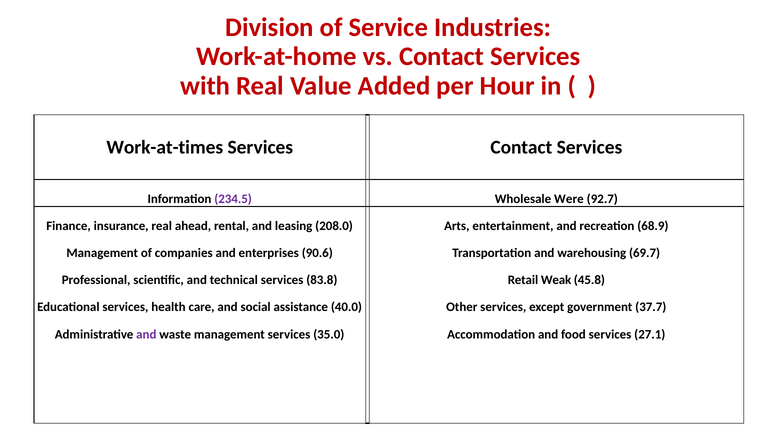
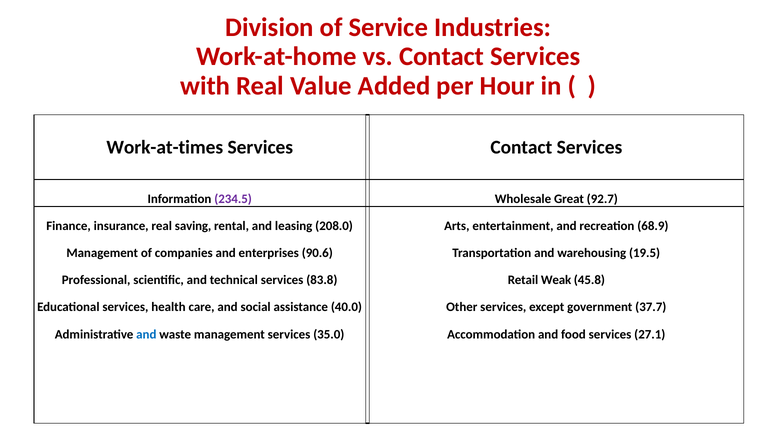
Were: Were -> Great
ahead: ahead -> saving
69.7: 69.7 -> 19.5
and at (146, 334) colour: purple -> blue
